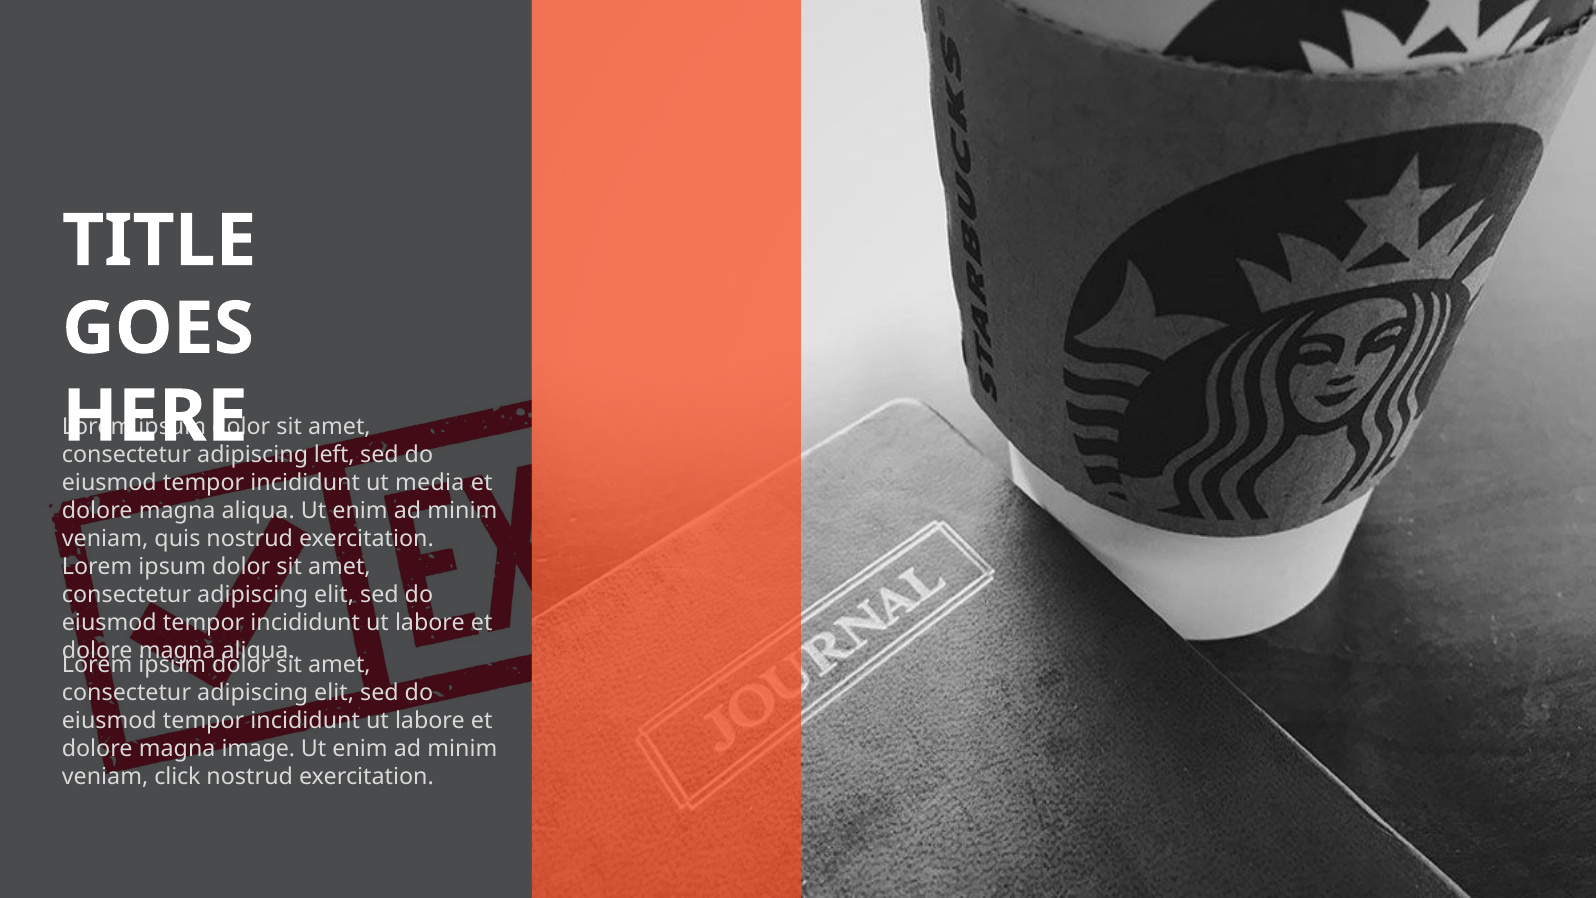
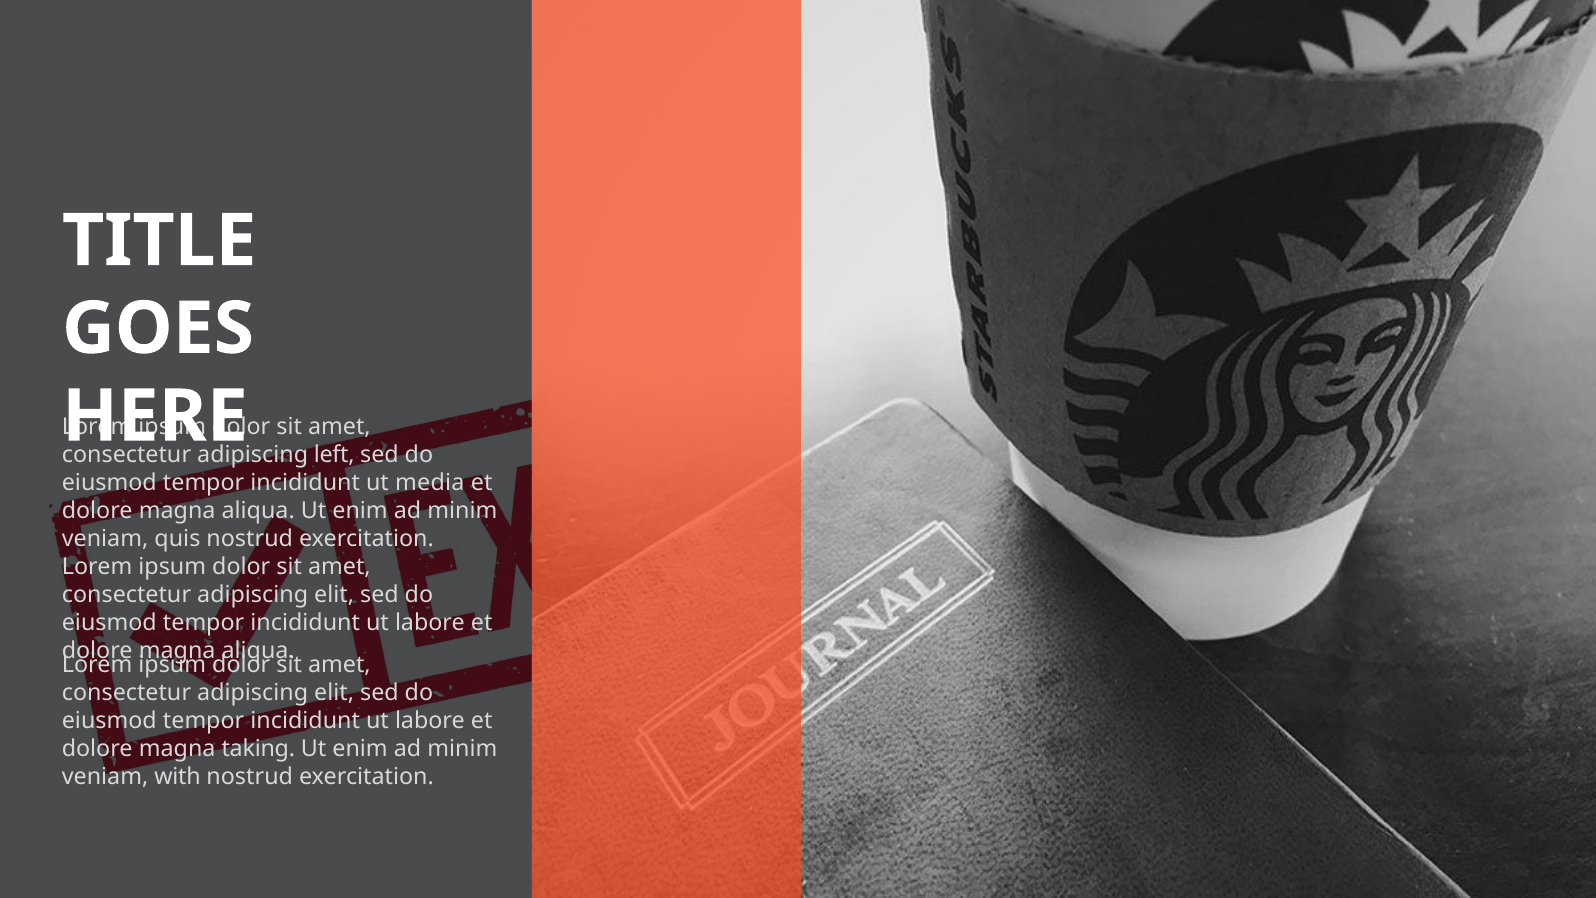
image: image -> taking
click: click -> with
